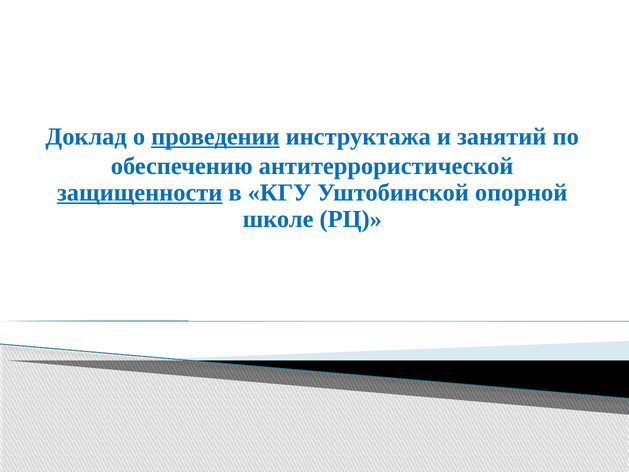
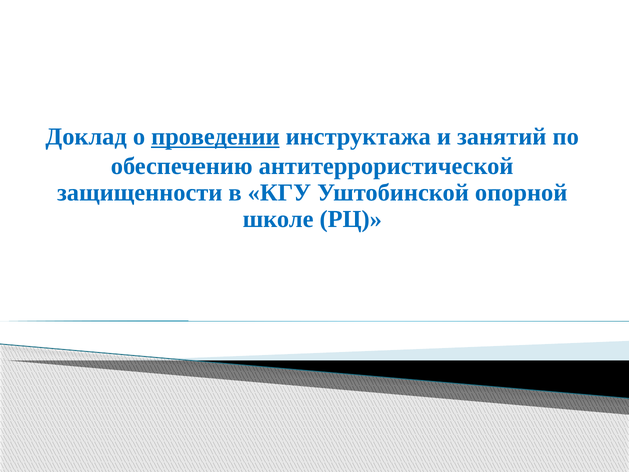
защищенности underline: present -> none
